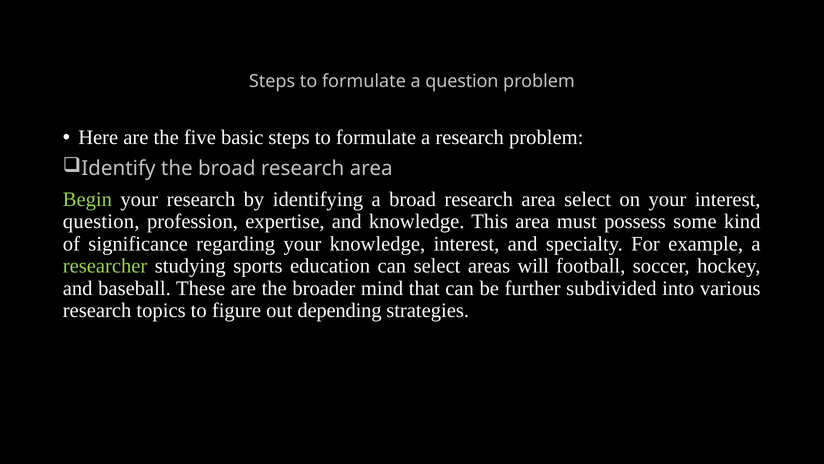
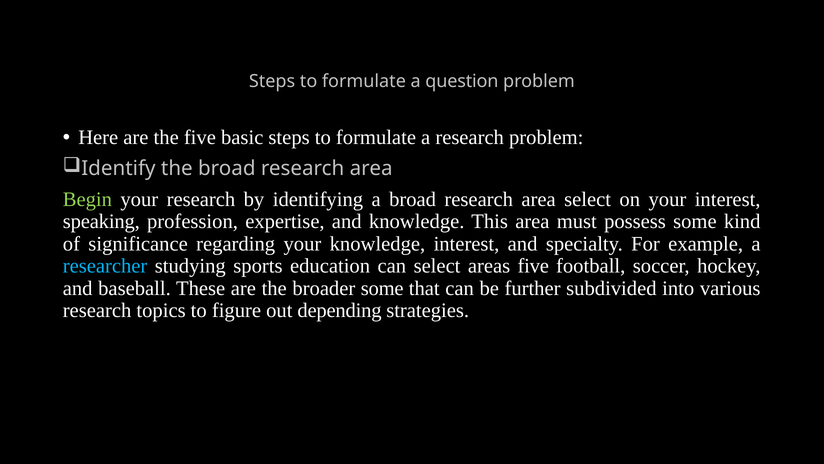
question at (101, 221): question -> speaking
researcher colour: light green -> light blue
areas will: will -> five
broader mind: mind -> some
